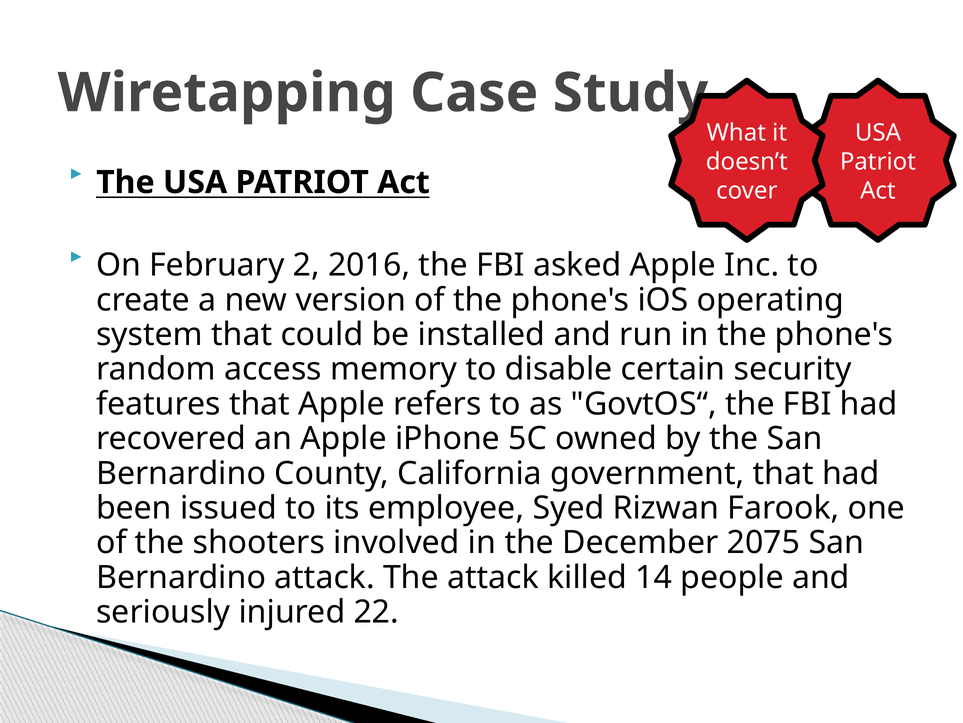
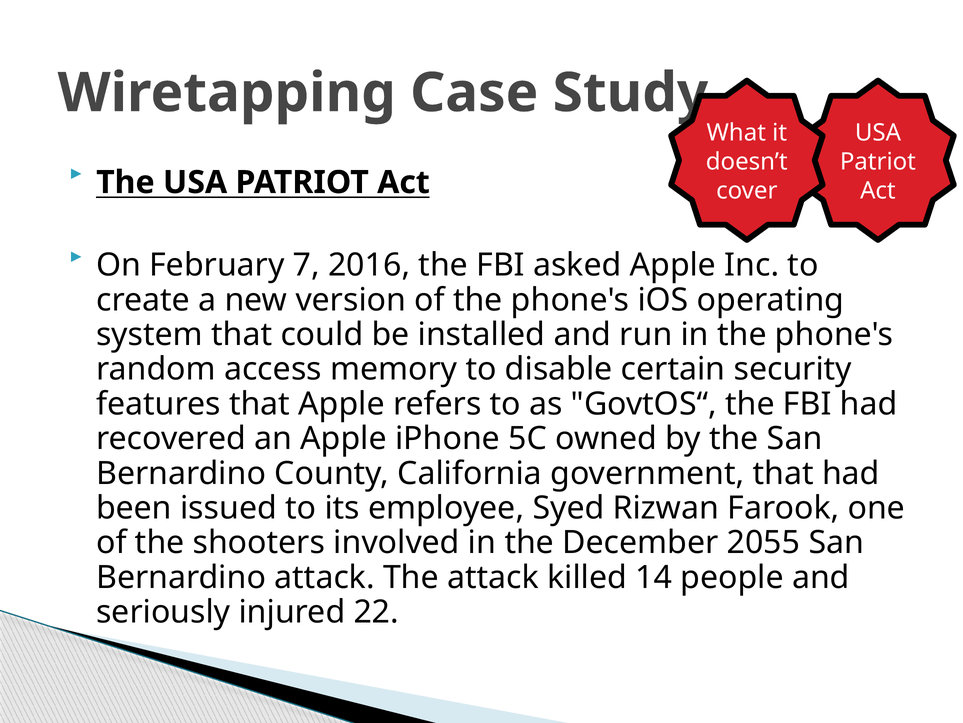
2: 2 -> 7
2075: 2075 -> 2055
